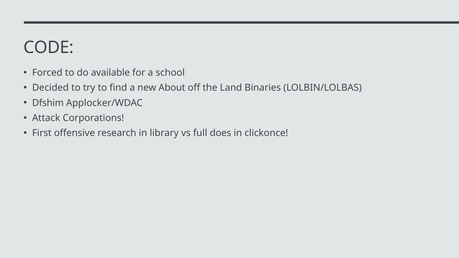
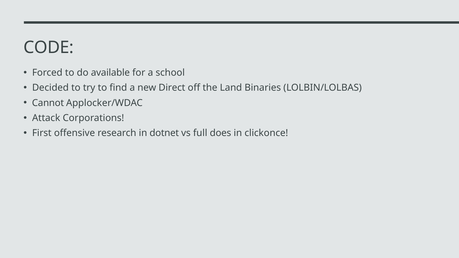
About: About -> Direct
Dfshim: Dfshim -> Cannot
library: library -> dotnet
